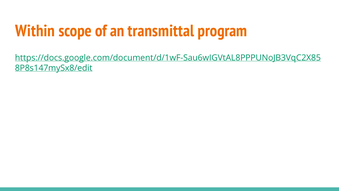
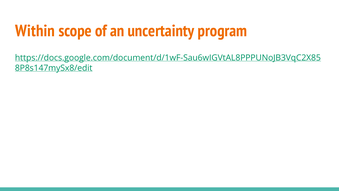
transmittal: transmittal -> uncertainty
